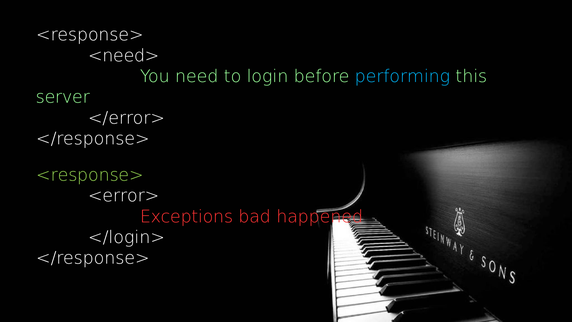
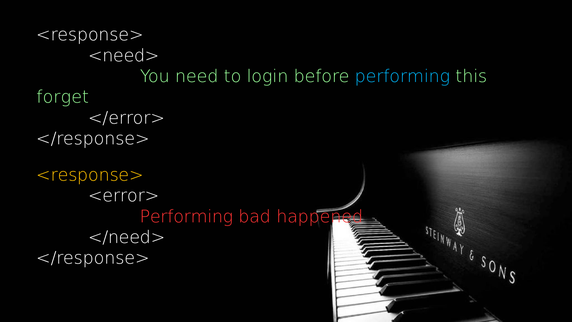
server: server -> forget
<response> at (90, 175) colour: light green -> yellow
Exceptions at (187, 217): Exceptions -> Performing
</login>: </login> -> </need>
